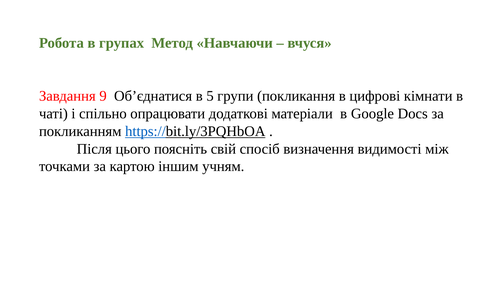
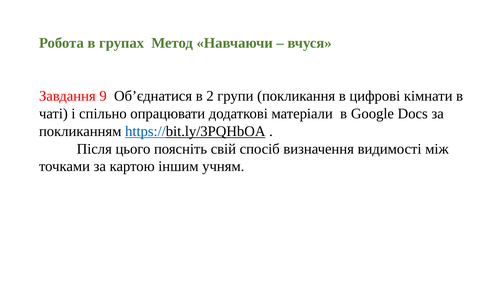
5: 5 -> 2
